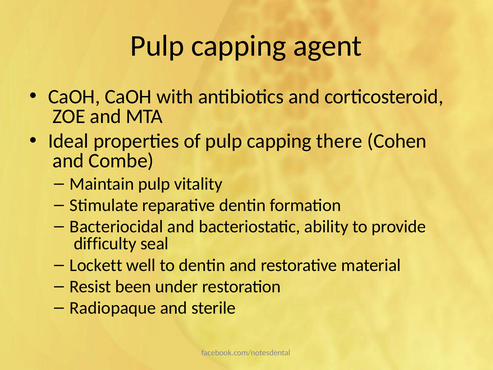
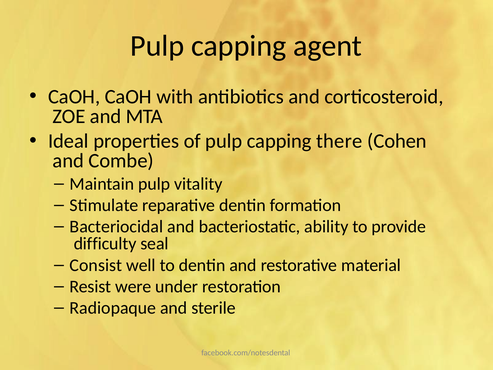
Lockett: Lockett -> Consist
been: been -> were
